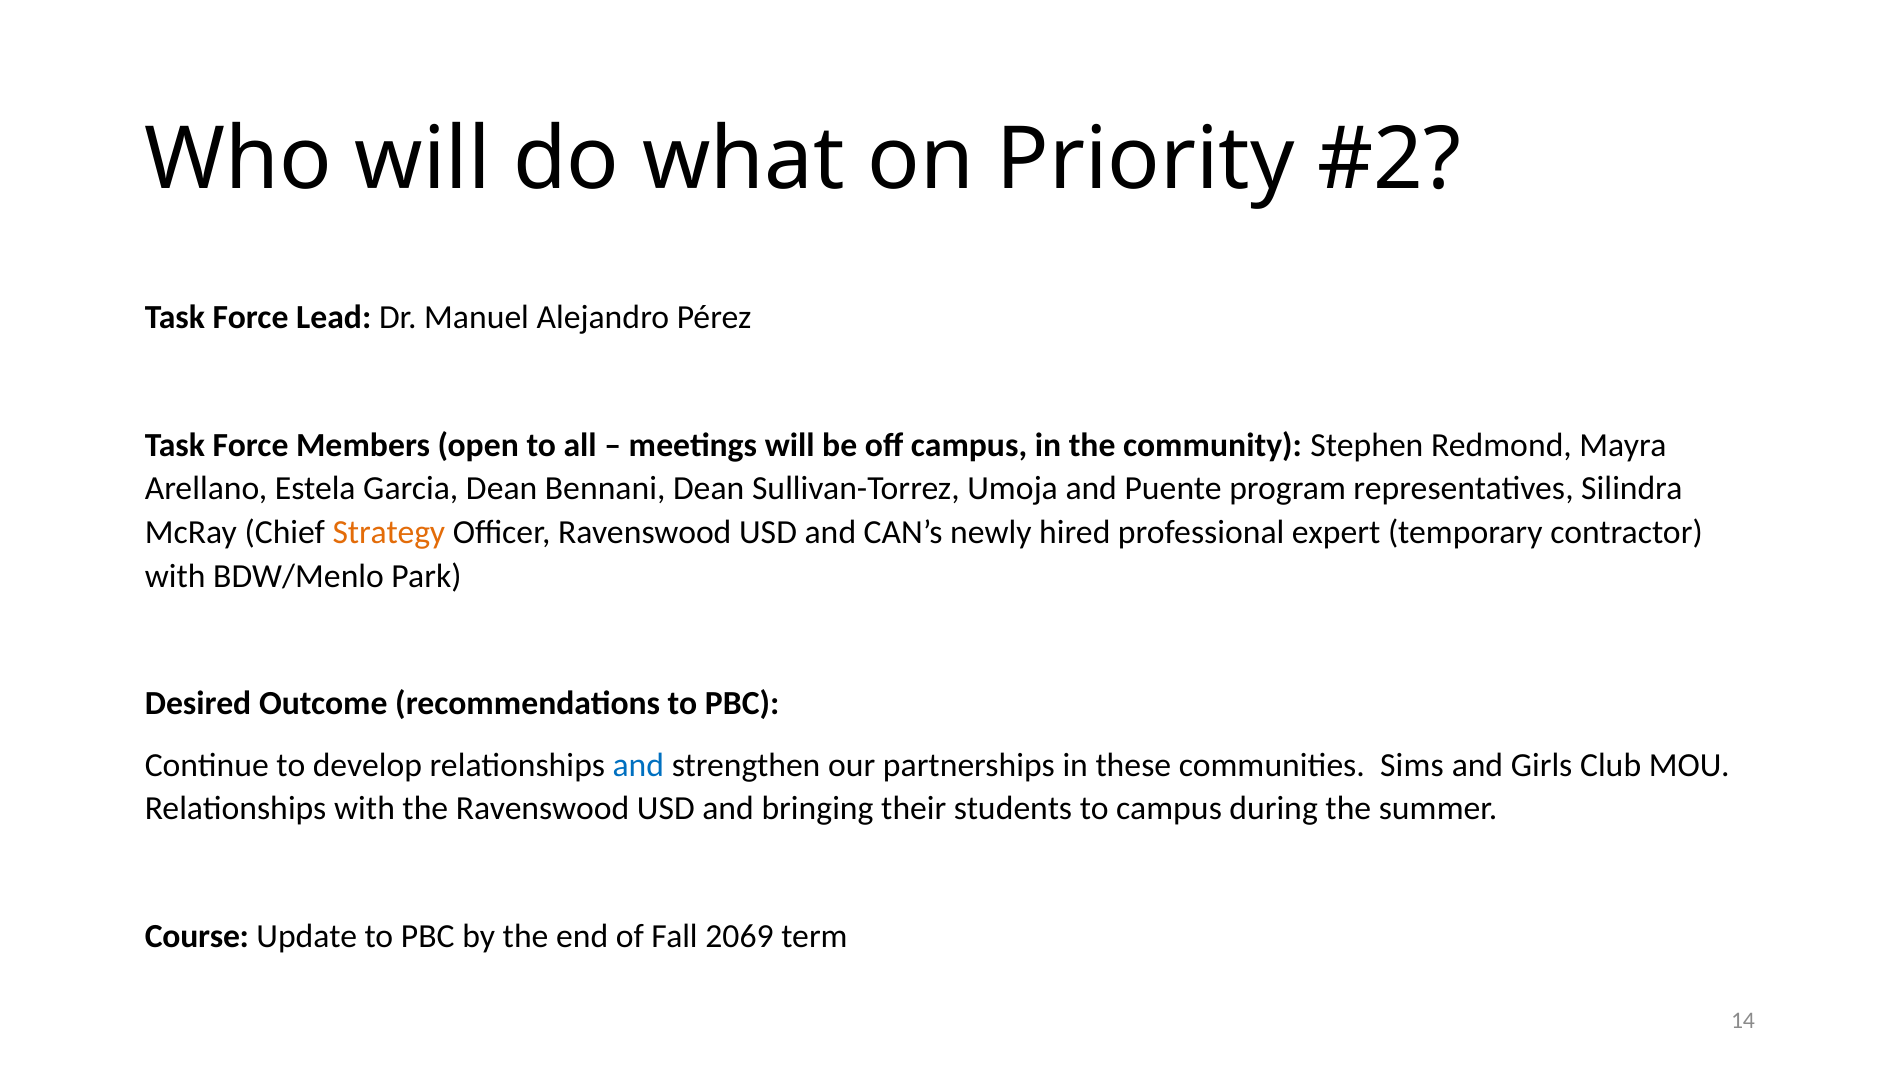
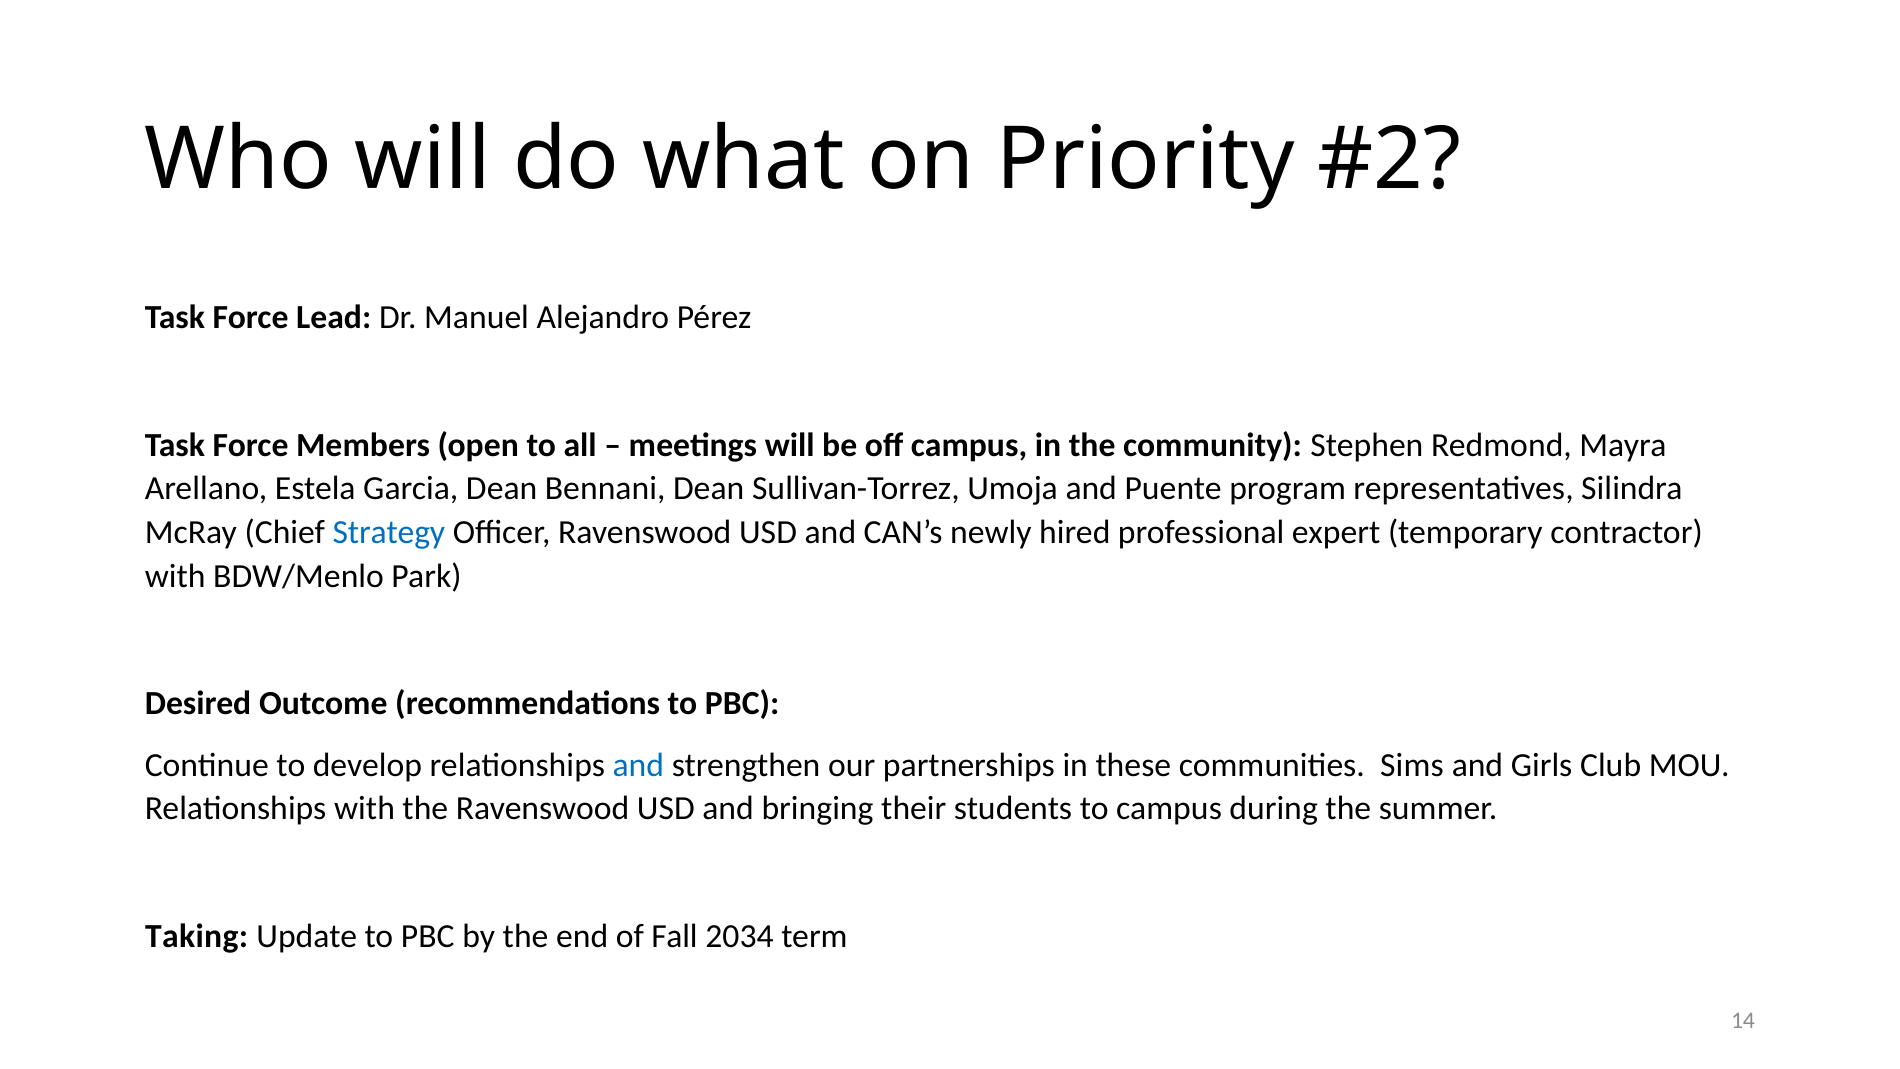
Strategy colour: orange -> blue
Course: Course -> Taking
2069: 2069 -> 2034
